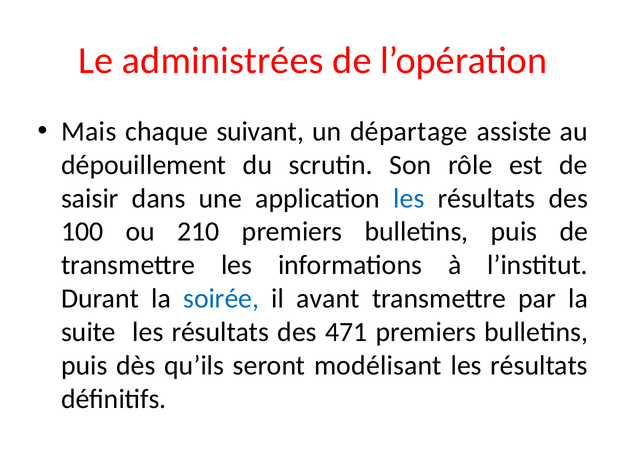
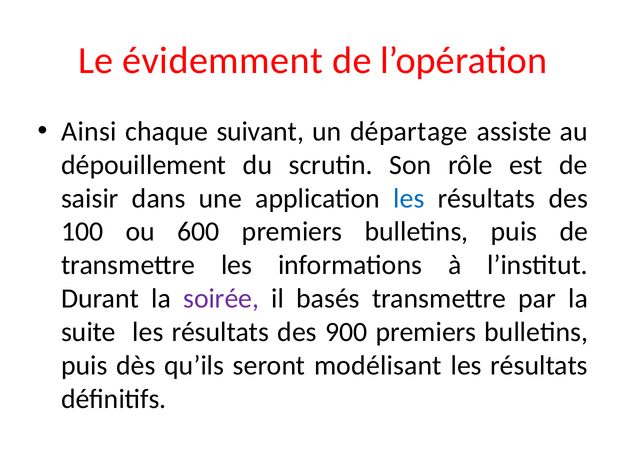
administrées: administrées -> évidemment
Mais: Mais -> Ainsi
210: 210 -> 600
soirée colour: blue -> purple
avant: avant -> basés
471: 471 -> 900
